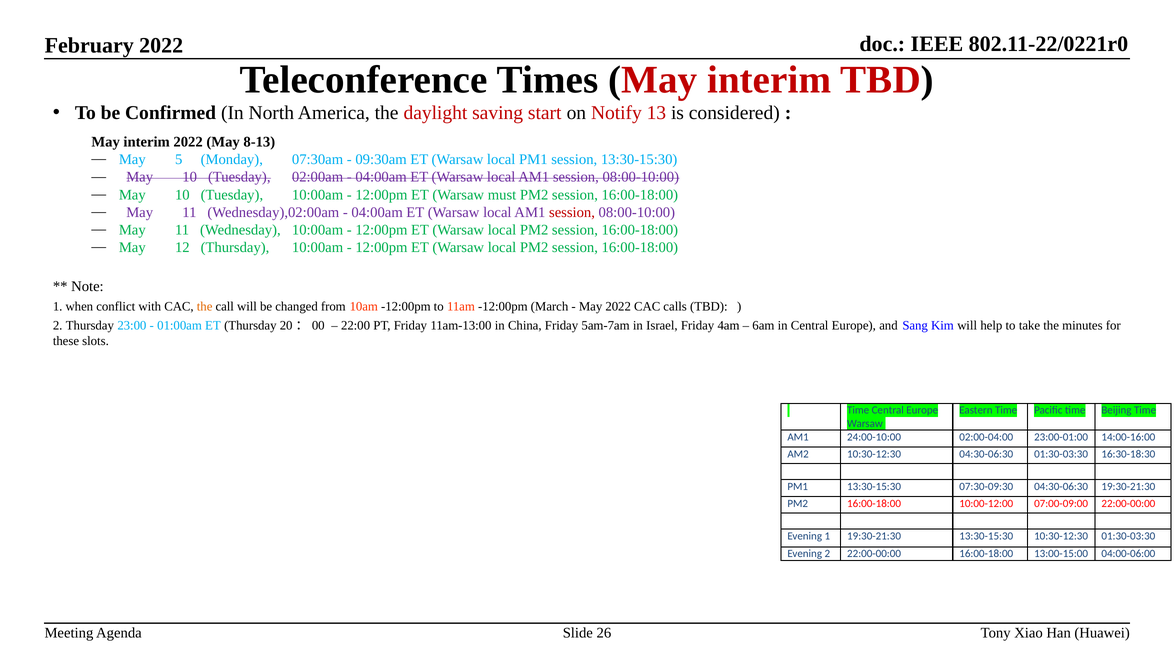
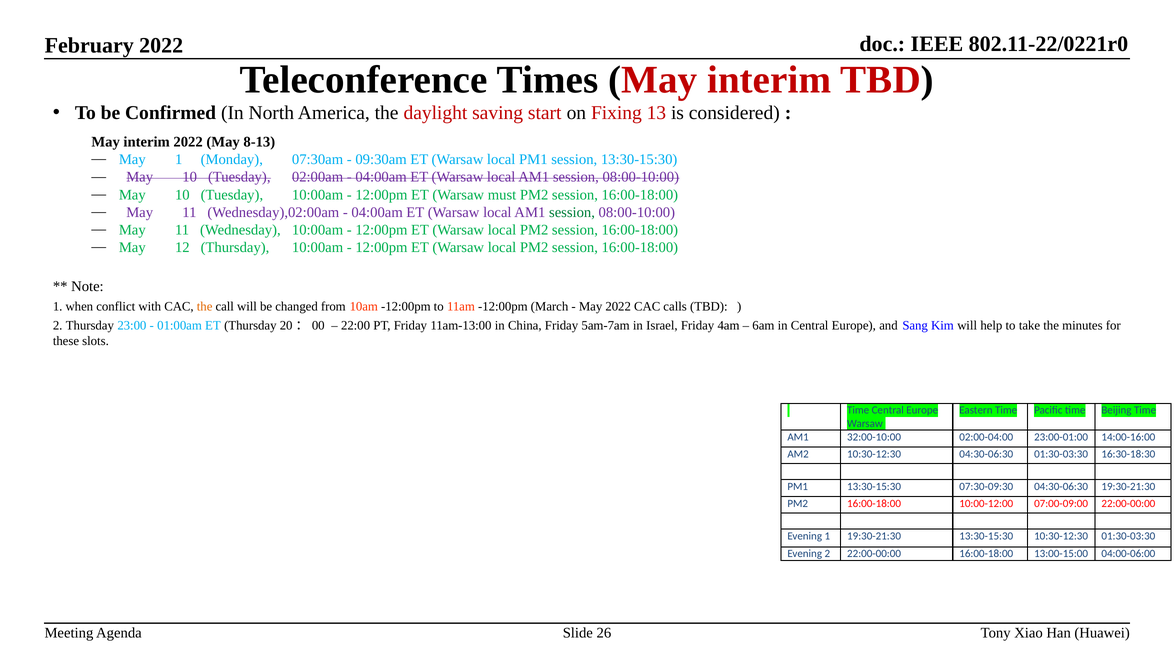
Notify: Notify -> Fixing
May 5: 5 -> 1
session at (572, 212) colour: red -> green
24:00-10:00: 24:00-10:00 -> 32:00-10:00
